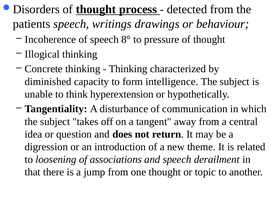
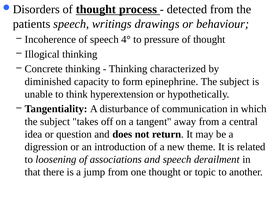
8°: 8° -> 4°
intelligence: intelligence -> epinephrine
